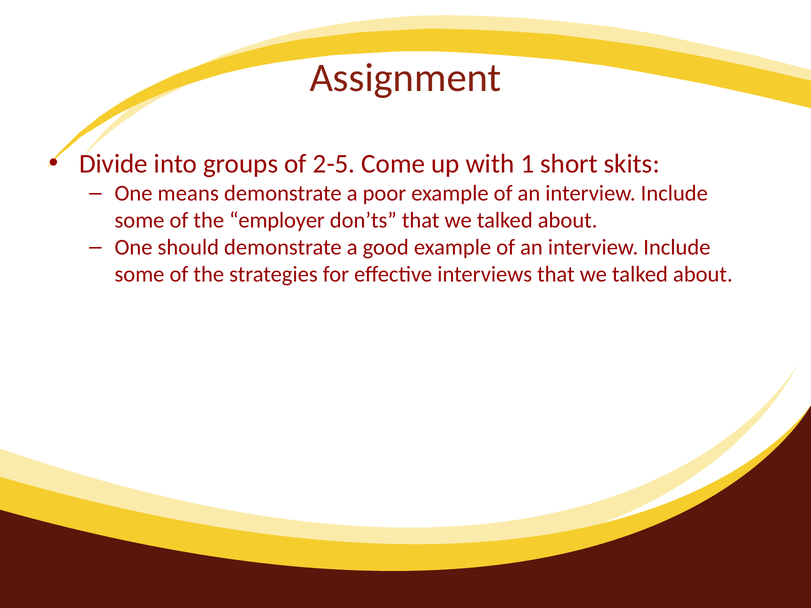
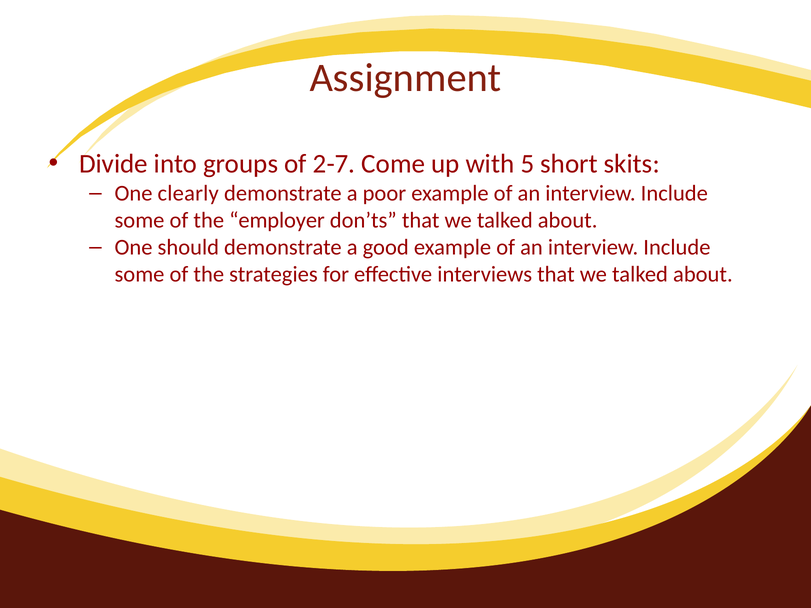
2-5: 2-5 -> 2-7
1: 1 -> 5
means: means -> clearly
